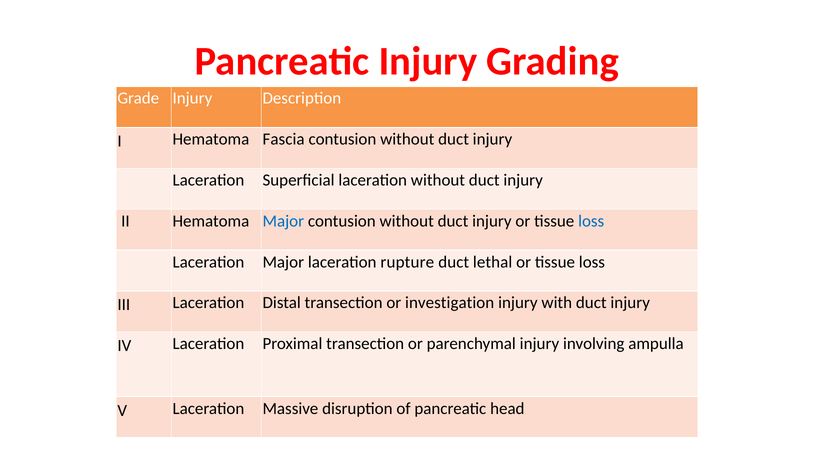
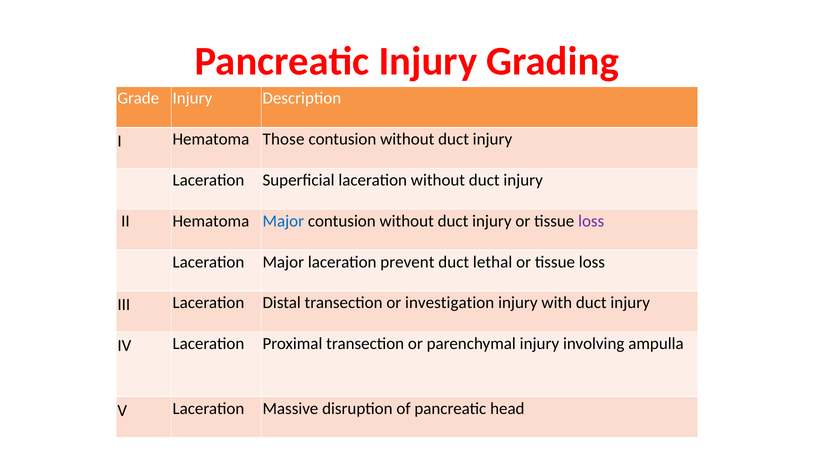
Fascia: Fascia -> Those
loss at (591, 221) colour: blue -> purple
rupture: rupture -> prevent
